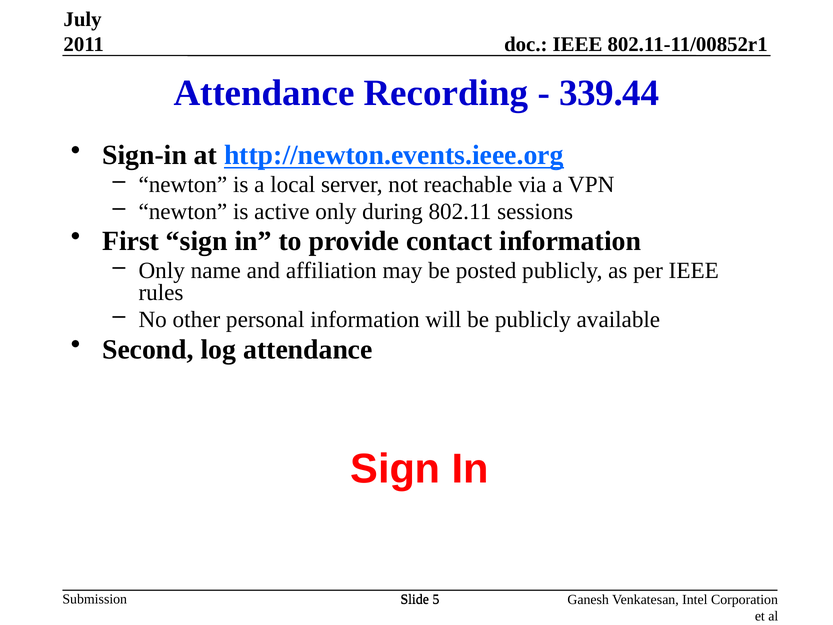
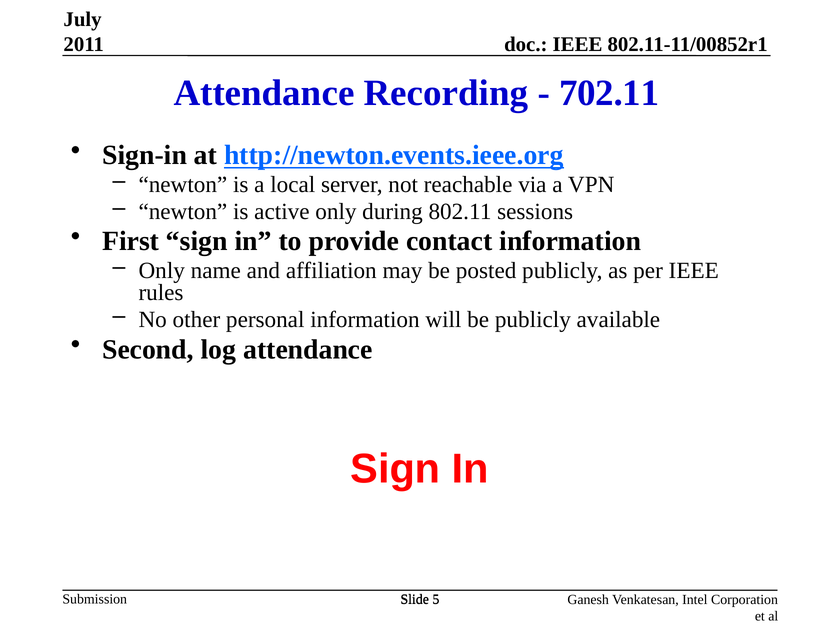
339.44: 339.44 -> 702.11
